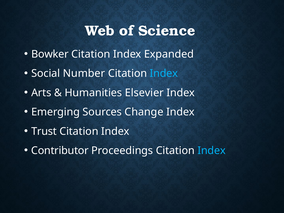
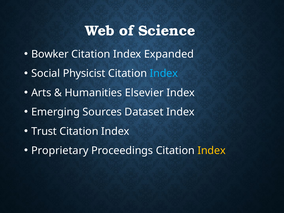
Number: Number -> Physicist
Change: Change -> Dataset
Contributor: Contributor -> Proprietary
Index at (212, 151) colour: light blue -> yellow
